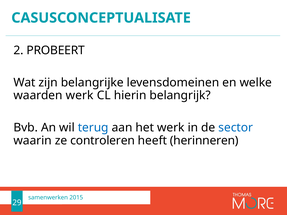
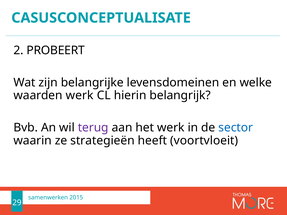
terug colour: blue -> purple
controleren: controleren -> strategieën
herinneren: herinneren -> voortvloeit
